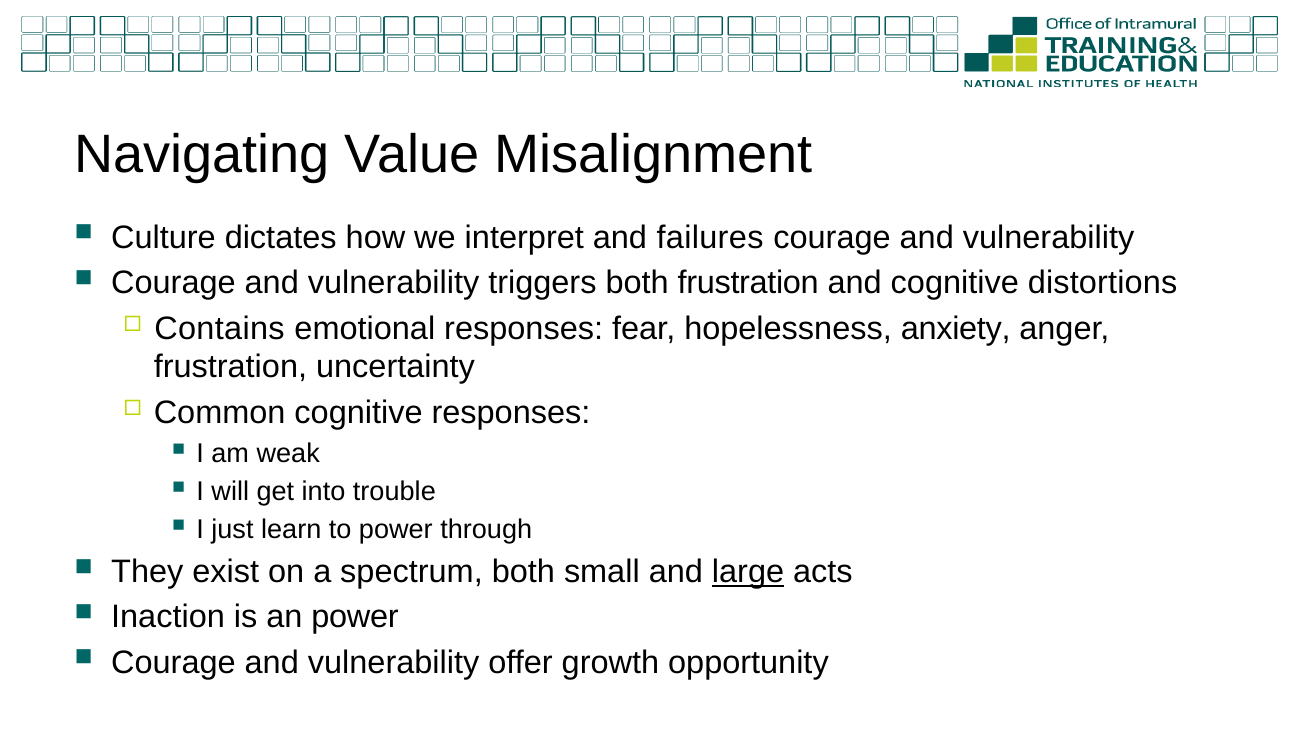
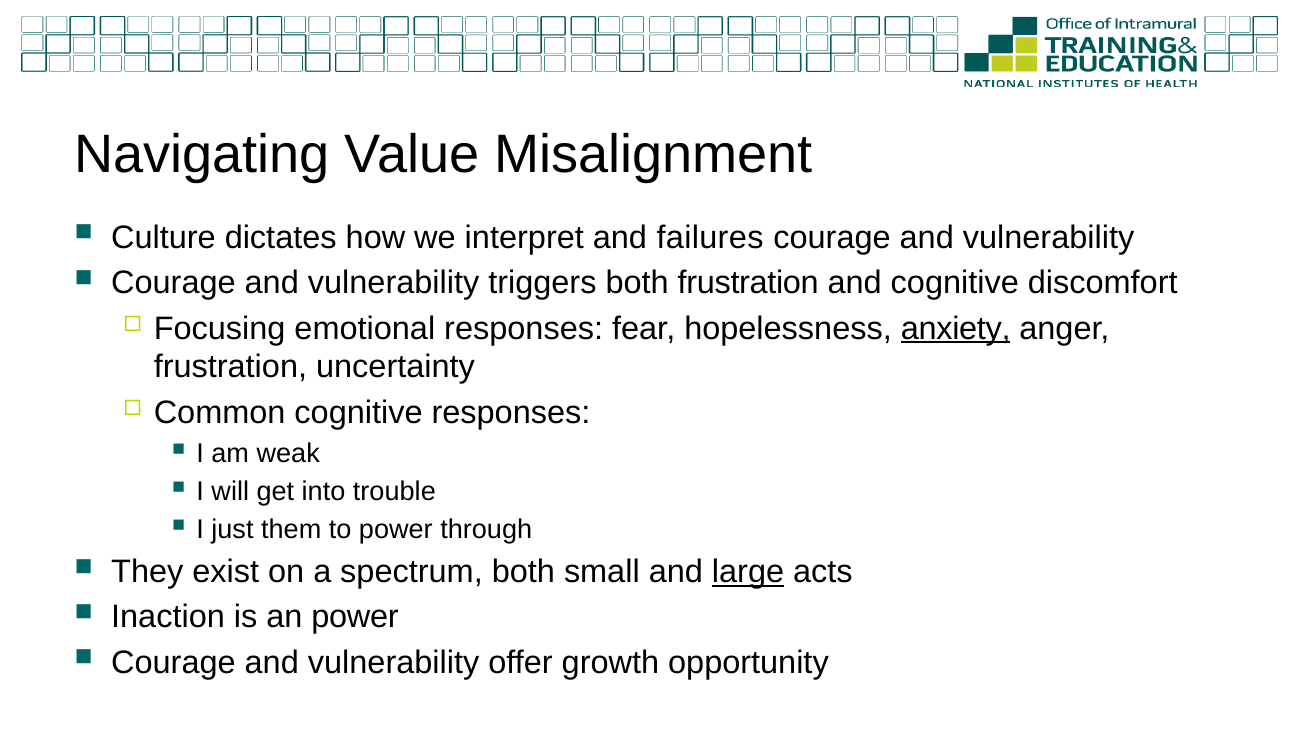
distortions: distortions -> discomfort
Contains: Contains -> Focusing
anxiety underline: none -> present
learn: learn -> them
